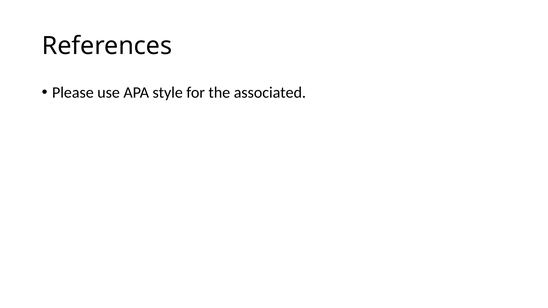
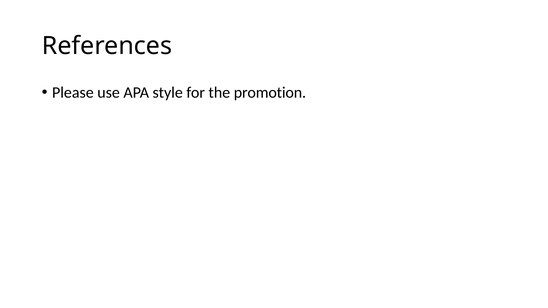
associated: associated -> promotion
